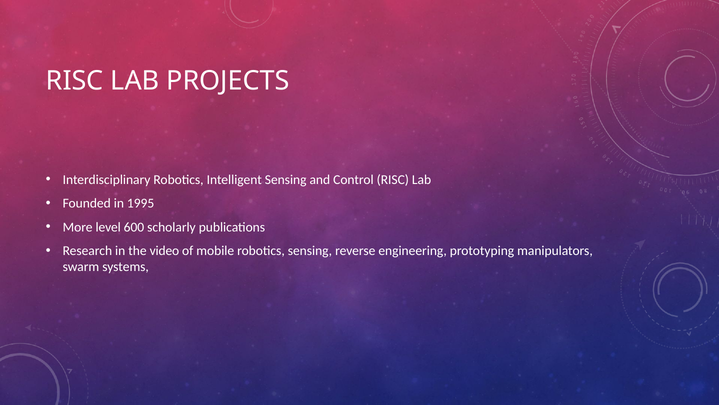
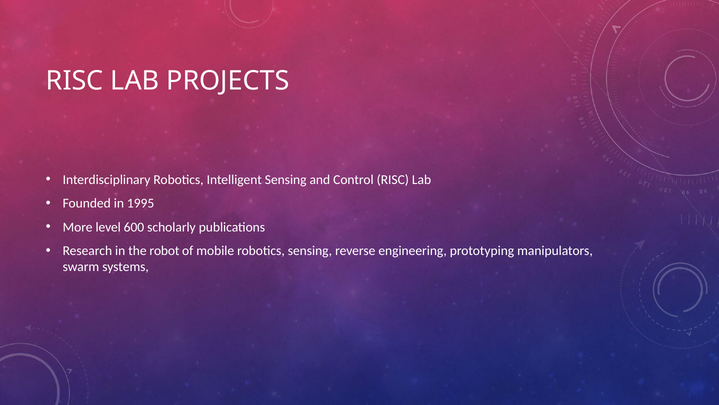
video: video -> robot
